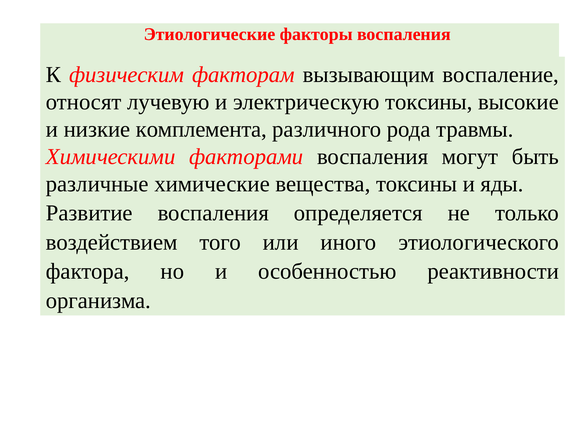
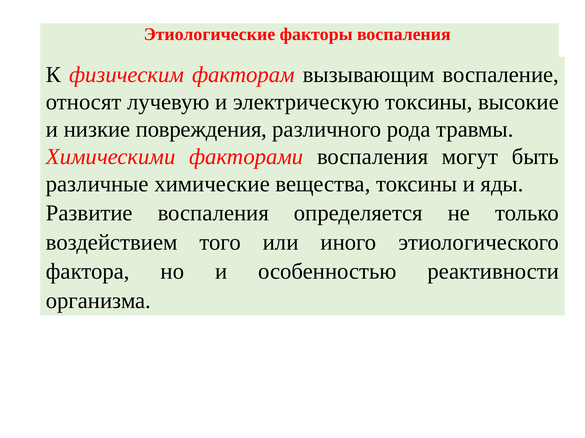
комплемента: комплемента -> повреждения
